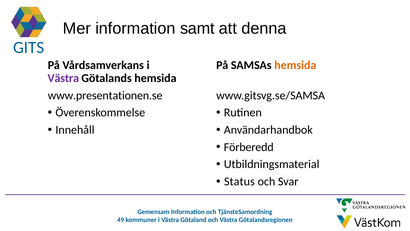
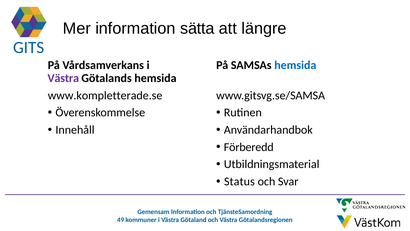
samt: samt -> sätta
denna: denna -> längre
hemsida at (295, 65) colour: orange -> blue
www.presentationen.se: www.presentationen.se -> www.kompletterade.se
